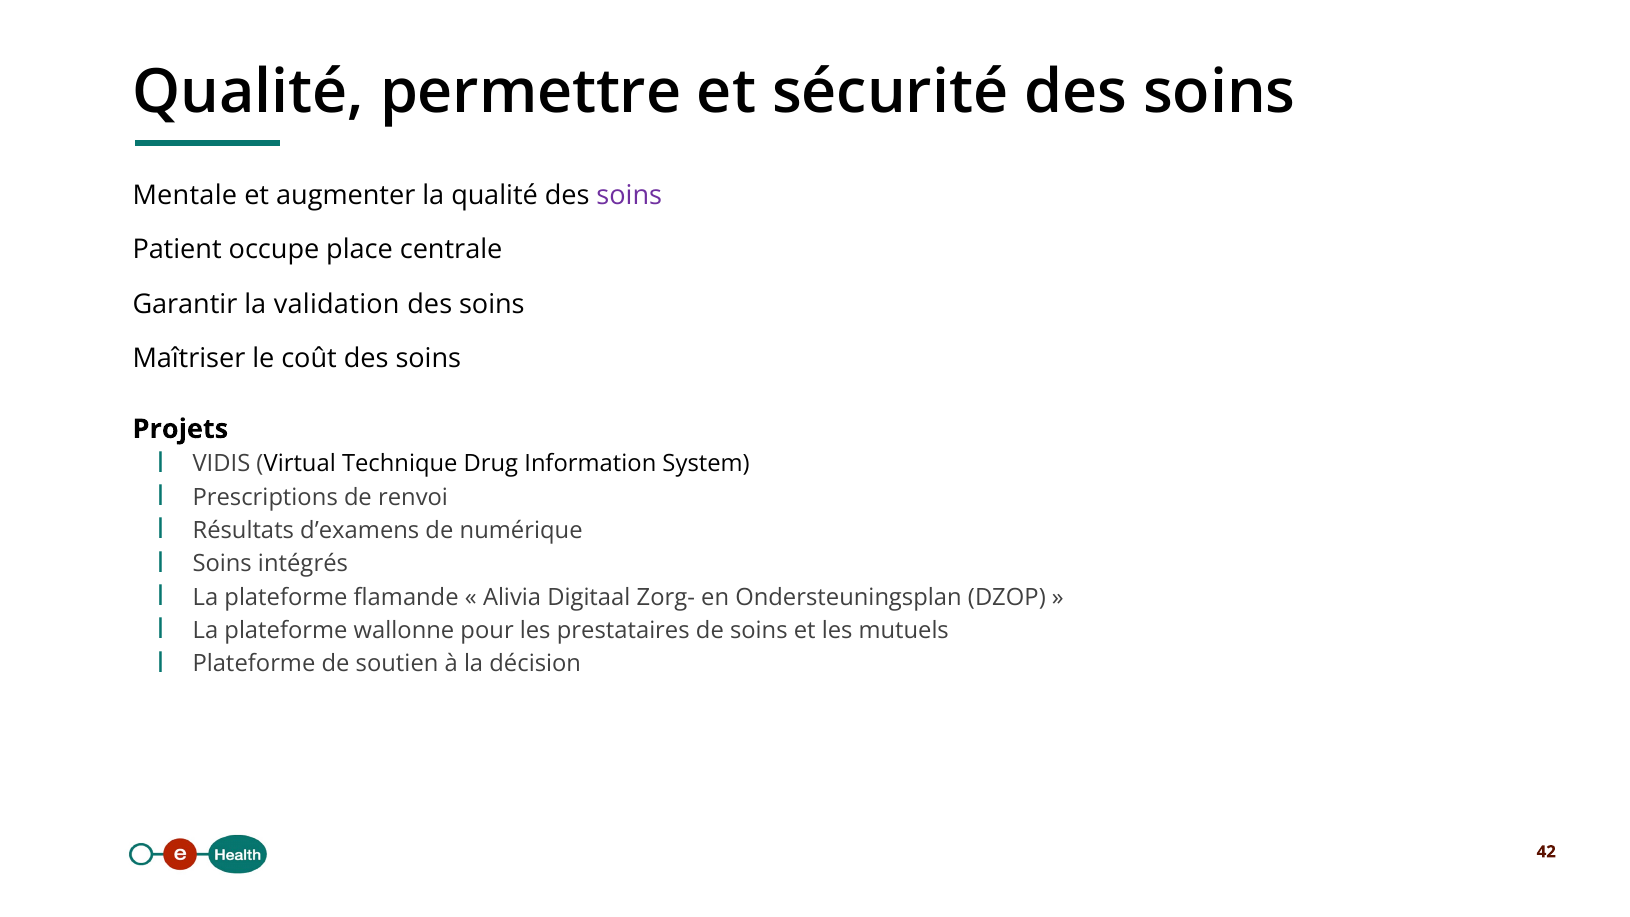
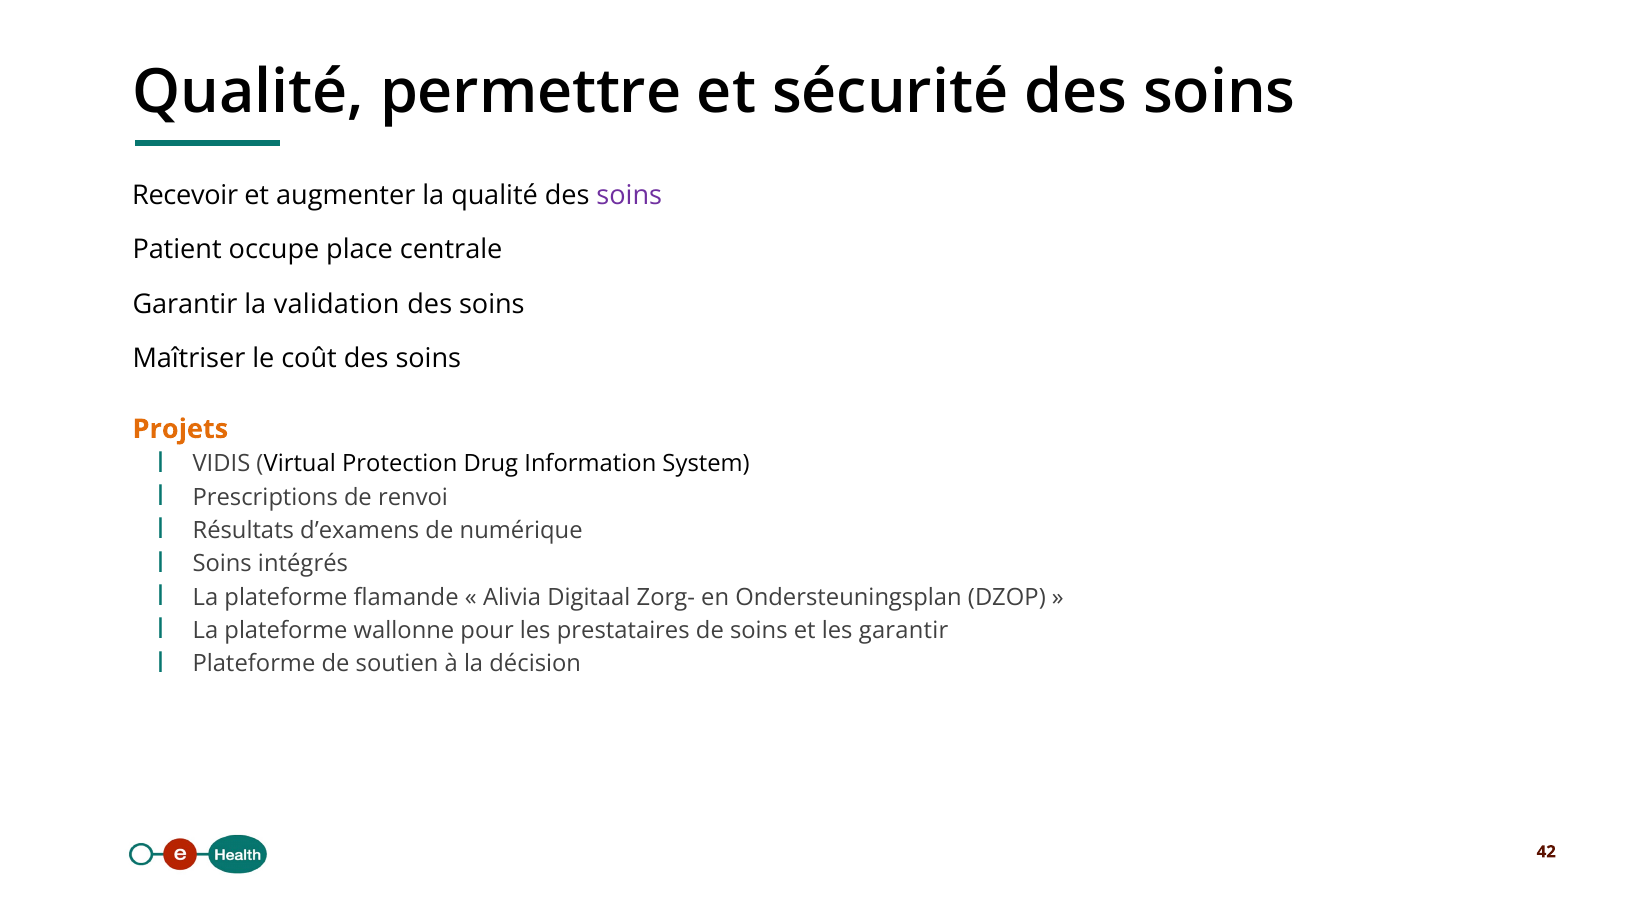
Mentale: Mentale -> Recevoir
Projets colour: black -> orange
Technique: Technique -> Protection
les mutuels: mutuels -> garantir
